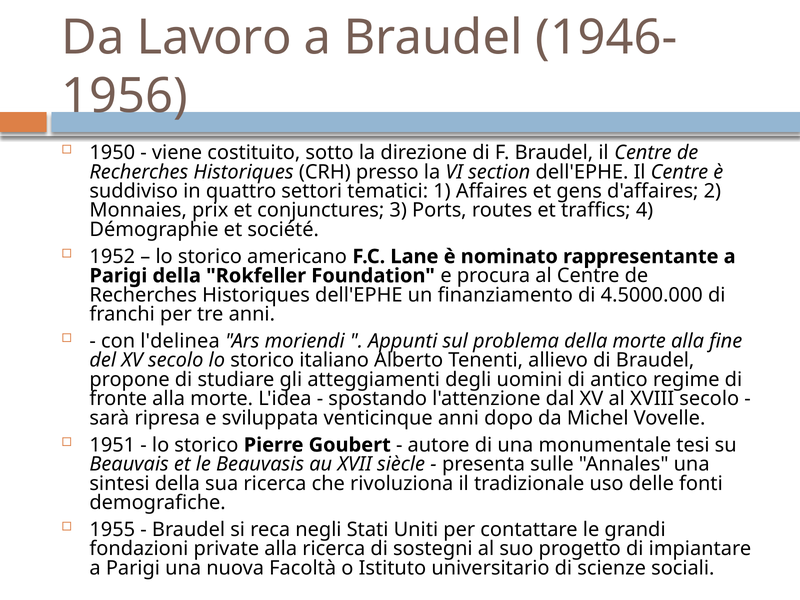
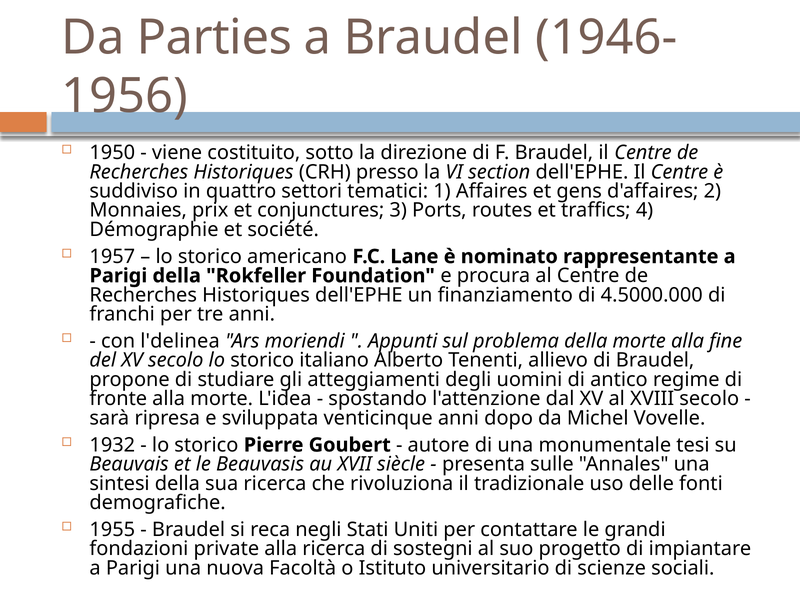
Lavoro: Lavoro -> Parties
1952: 1952 -> 1957
1951: 1951 -> 1932
